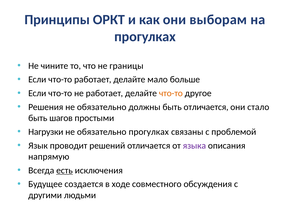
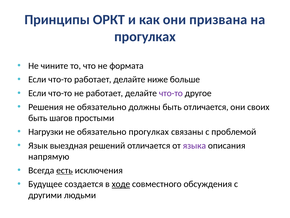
выборам: выборам -> призвана
границы: границы -> формата
мало: мало -> ниже
что-то at (171, 93) colour: orange -> purple
стало: стало -> своих
проводит: проводит -> выездная
ходе underline: none -> present
